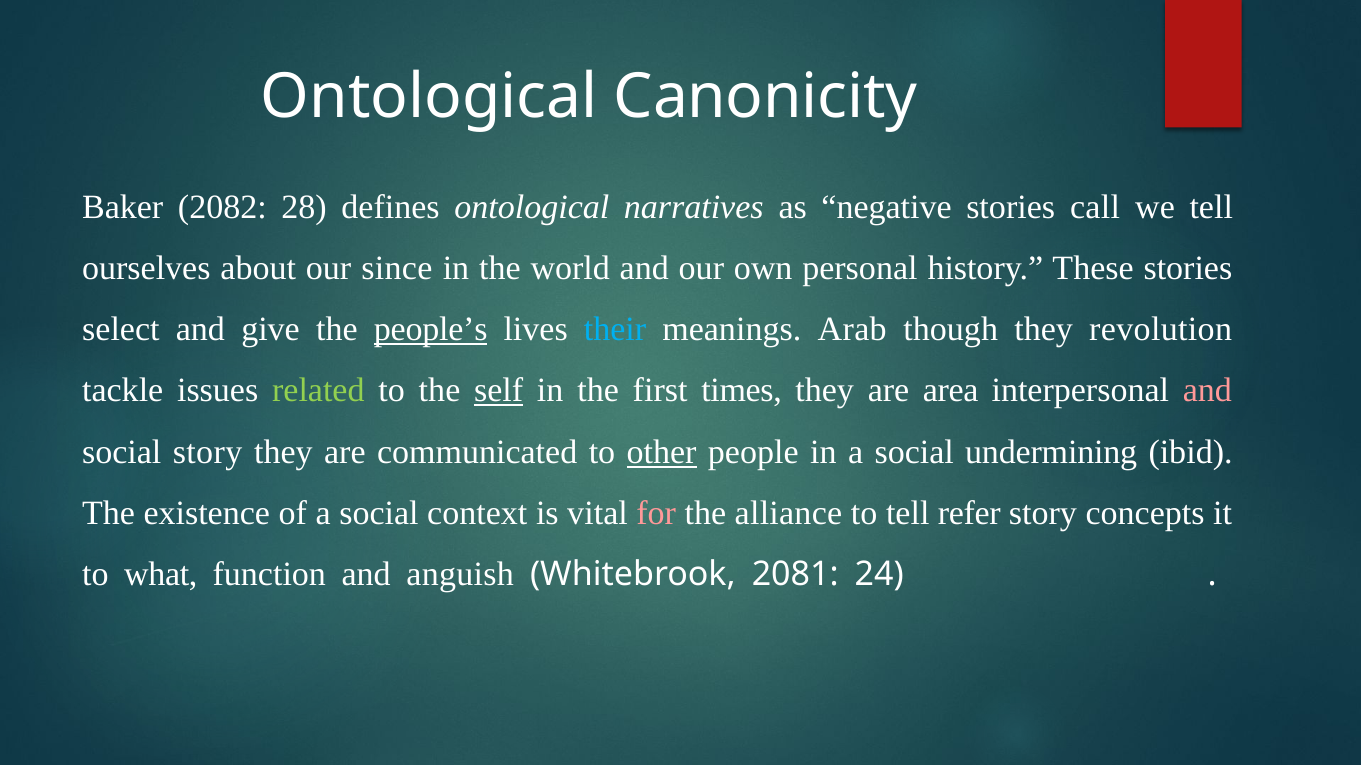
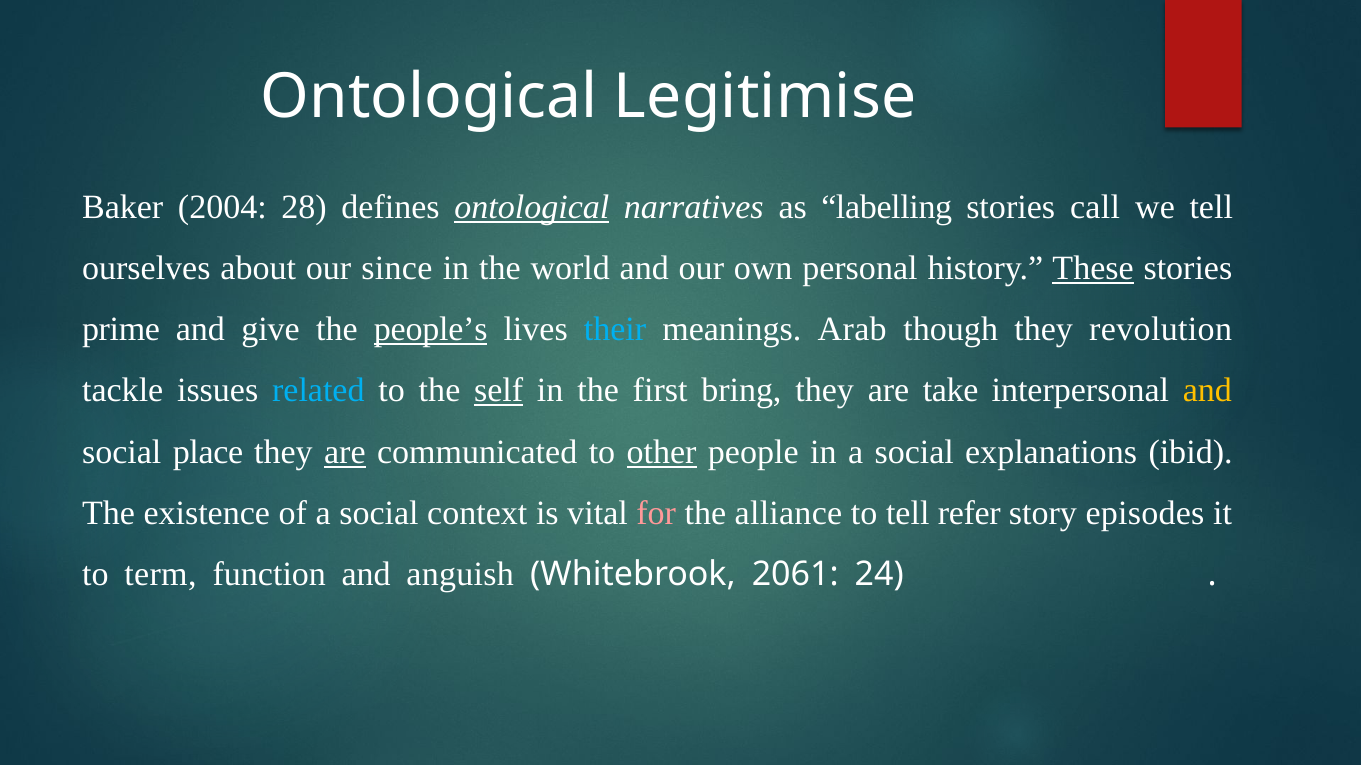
Canonicity: Canonicity -> Legitimise
2082: 2082 -> 2004
ontological at (532, 207) underline: none -> present
negative: negative -> labelling
These underline: none -> present
select: select -> prime
related colour: light green -> light blue
times: times -> bring
area: area -> take
and at (1207, 391) colour: pink -> yellow
social story: story -> place
are at (345, 452) underline: none -> present
undermining: undermining -> explanations
concepts: concepts -> episodes
what: what -> term
2081: 2081 -> 2061
